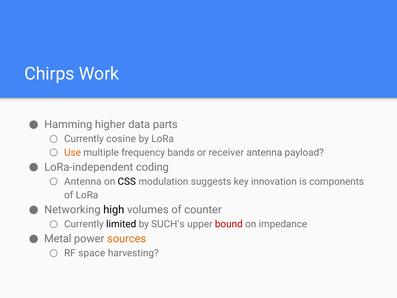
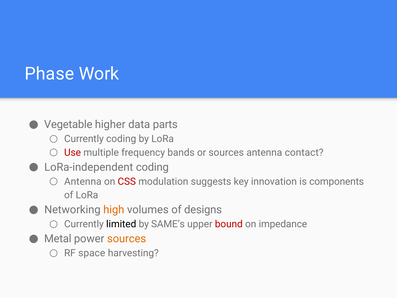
Chirps: Chirps -> Phase
Hamming: Hamming -> Vegetable
Currently cosine: cosine -> coding
Use colour: orange -> red
or receiver: receiver -> sources
payload: payload -> contact
CSS colour: black -> red
high colour: black -> orange
counter: counter -> designs
SUCH’s: SUCH’s -> SAME’s
